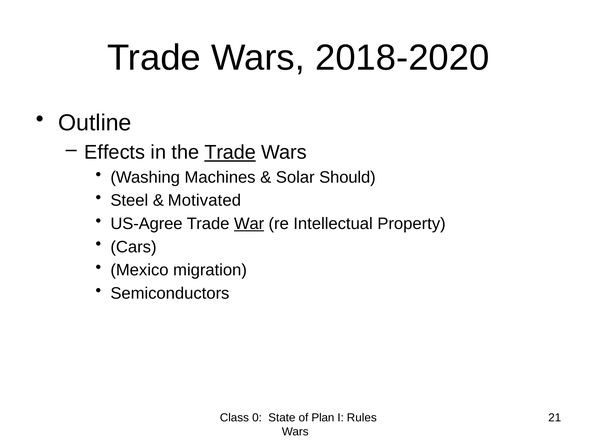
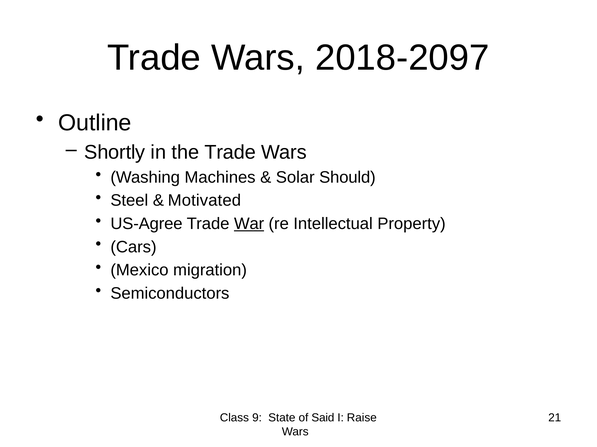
2018-2020: 2018-2020 -> 2018-2097
Effects: Effects -> Shortly
Trade at (230, 153) underline: present -> none
0: 0 -> 9
Plan: Plan -> Said
Rules: Rules -> Raise
